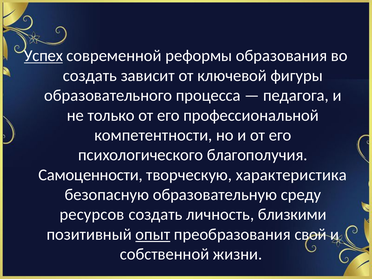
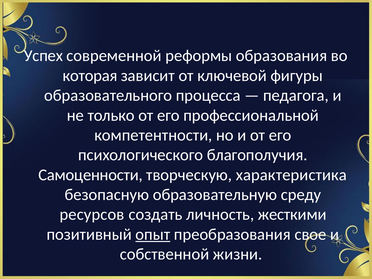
Успех underline: present -> none
создать at (90, 76): создать -> которая
близкими: близкими -> жесткими
свой: свой -> свое
